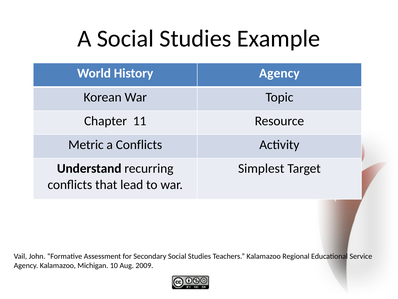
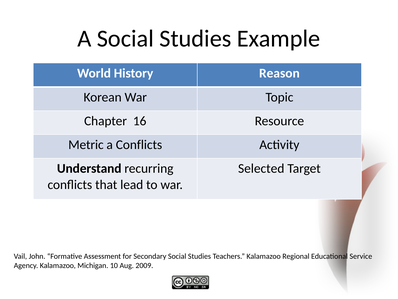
History Agency: Agency -> Reason
11: 11 -> 16
Simplest: Simplest -> Selected
